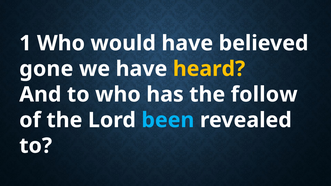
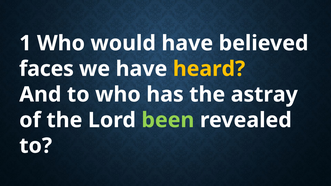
gone: gone -> faces
follow: follow -> astray
been colour: light blue -> light green
